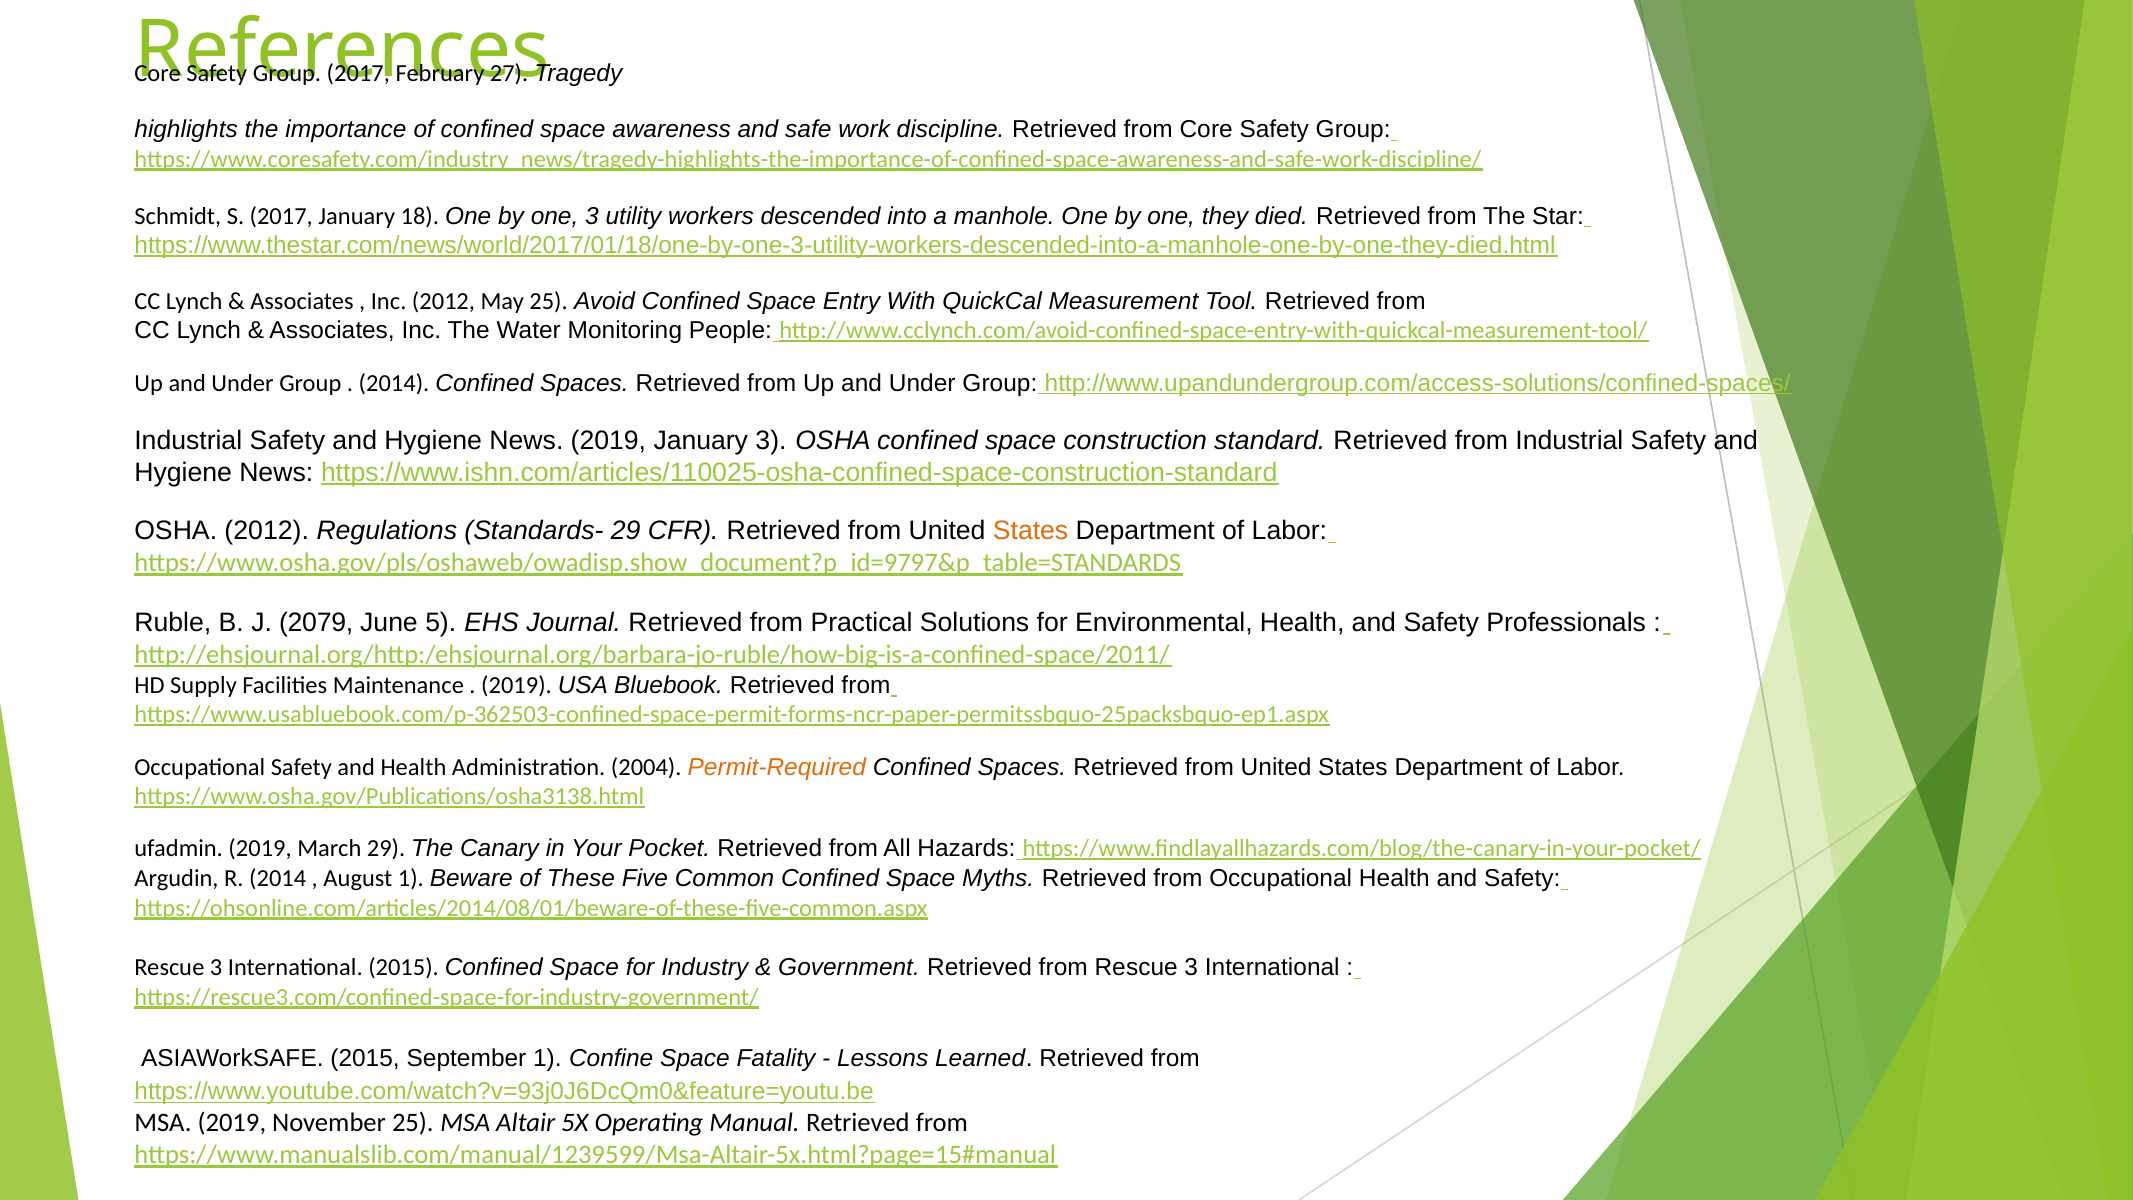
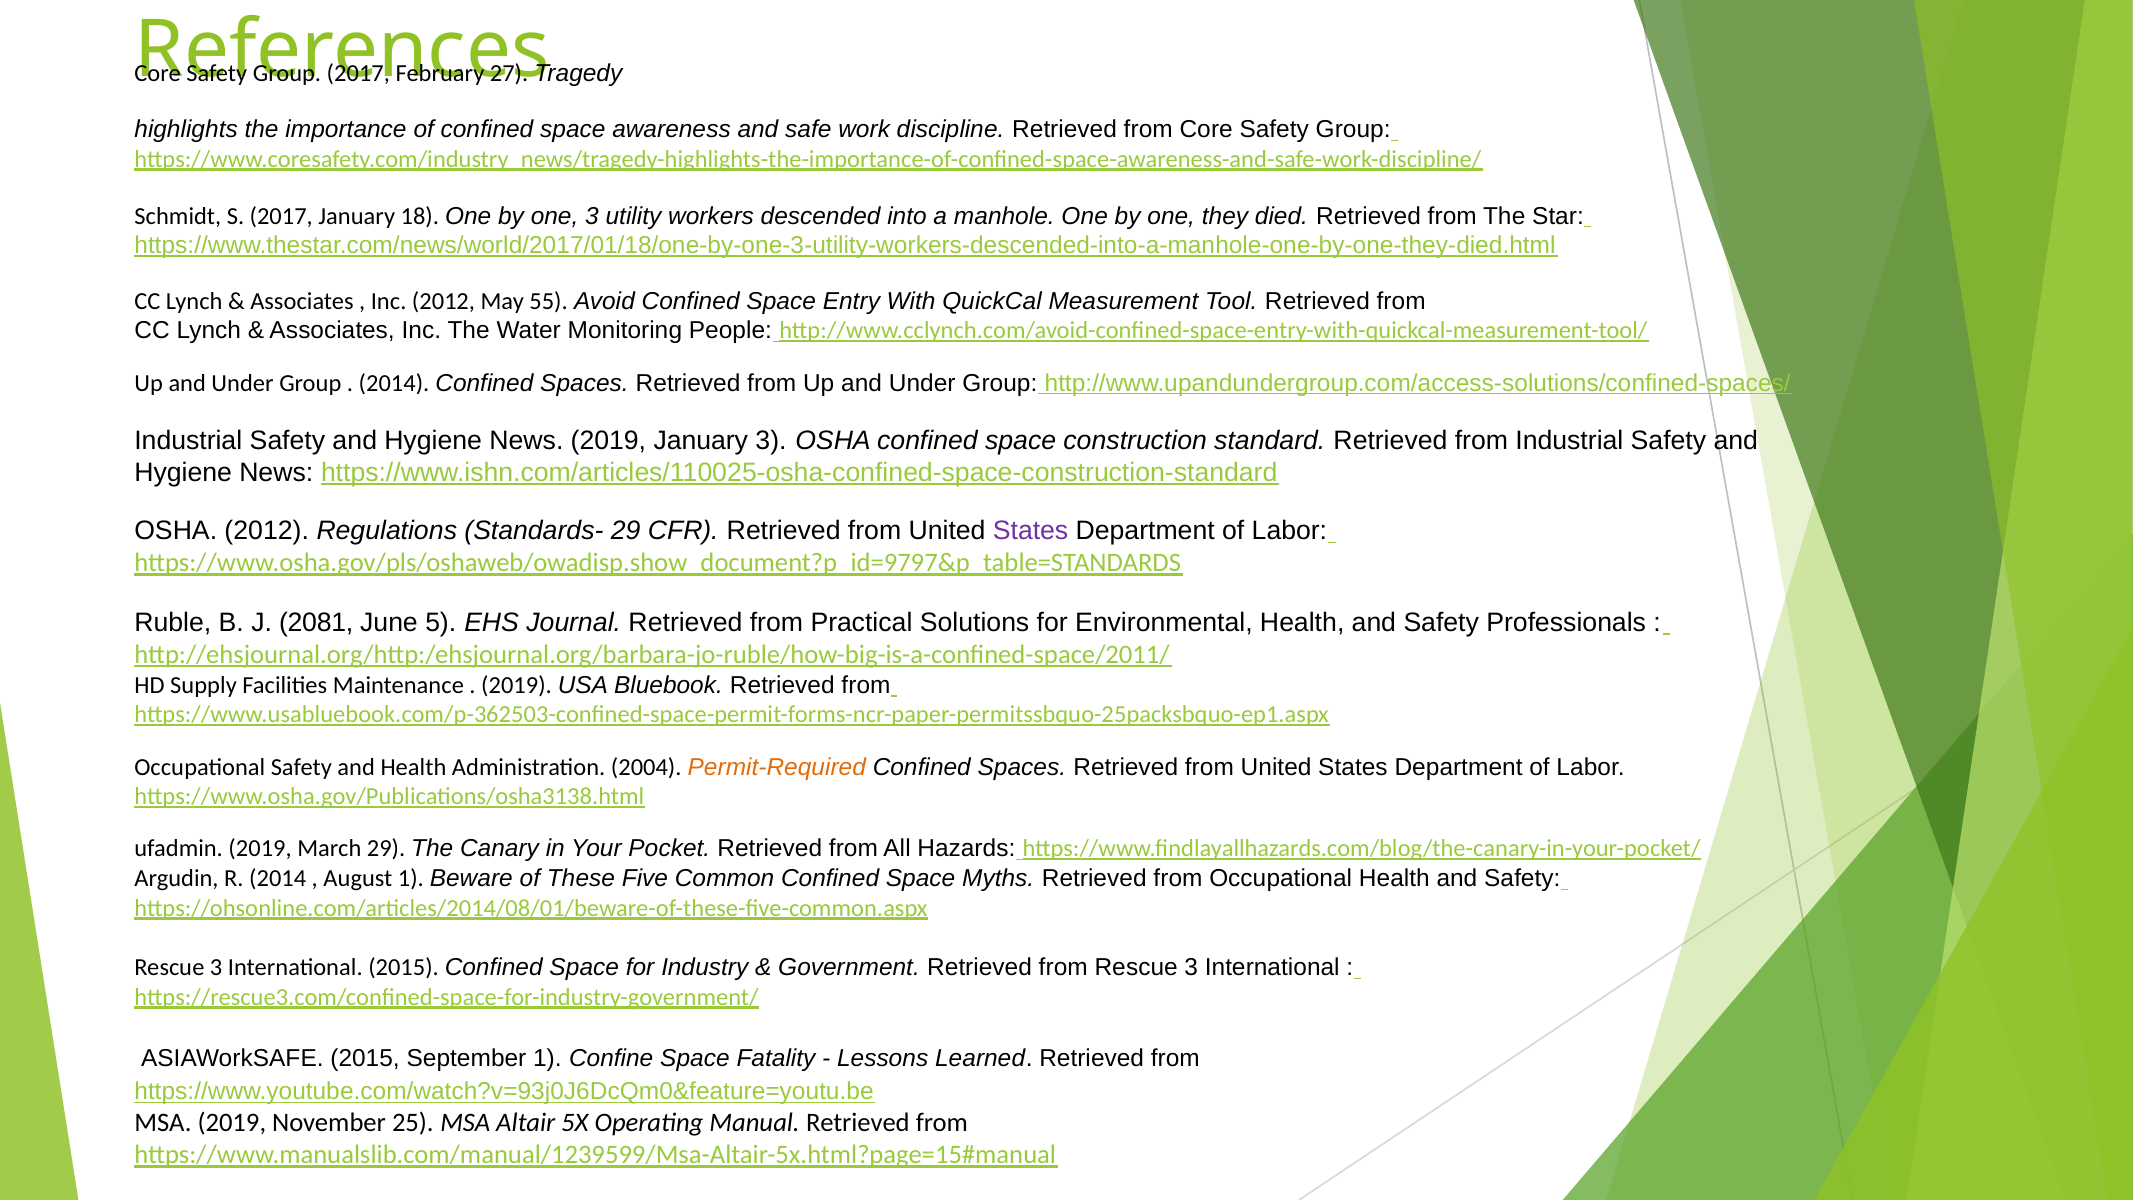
May 25: 25 -> 55
States at (1031, 531) colour: orange -> purple
2079: 2079 -> 2081
